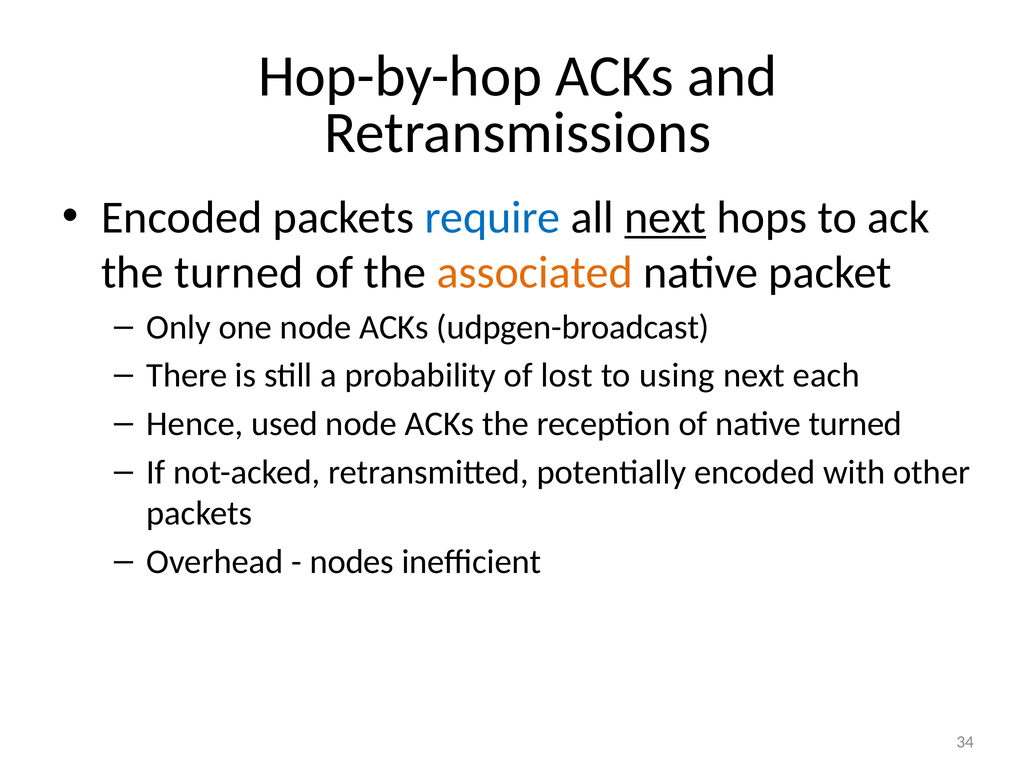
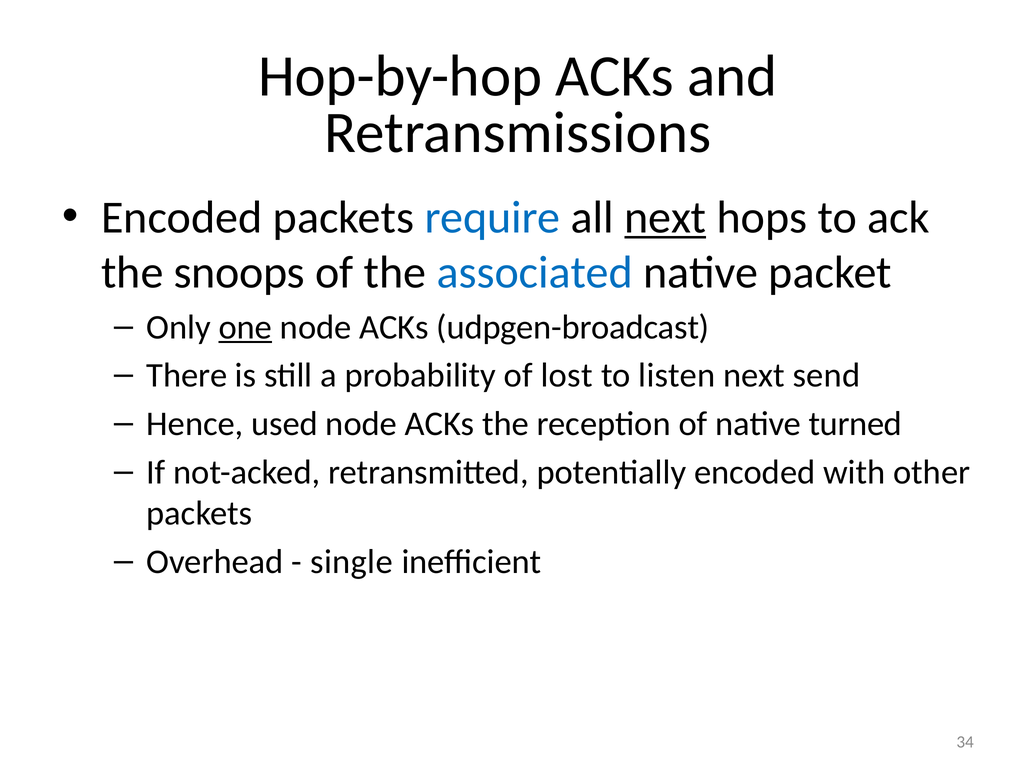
the turned: turned -> snoops
associated colour: orange -> blue
one underline: none -> present
using: using -> listen
each: each -> send
nodes: nodes -> single
